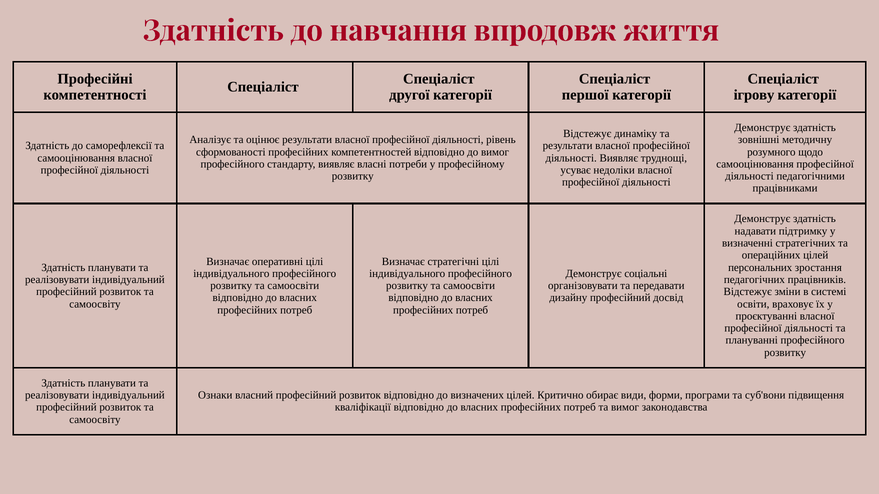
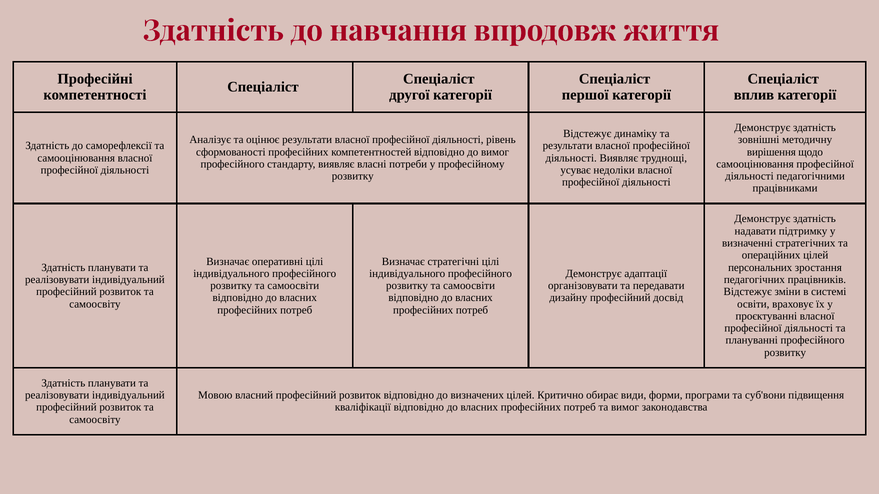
ігрову: ігрову -> вплив
розумного: розумного -> вирішення
соціальні: соціальні -> адаптації
Ознаки: Ознаки -> Мовою
